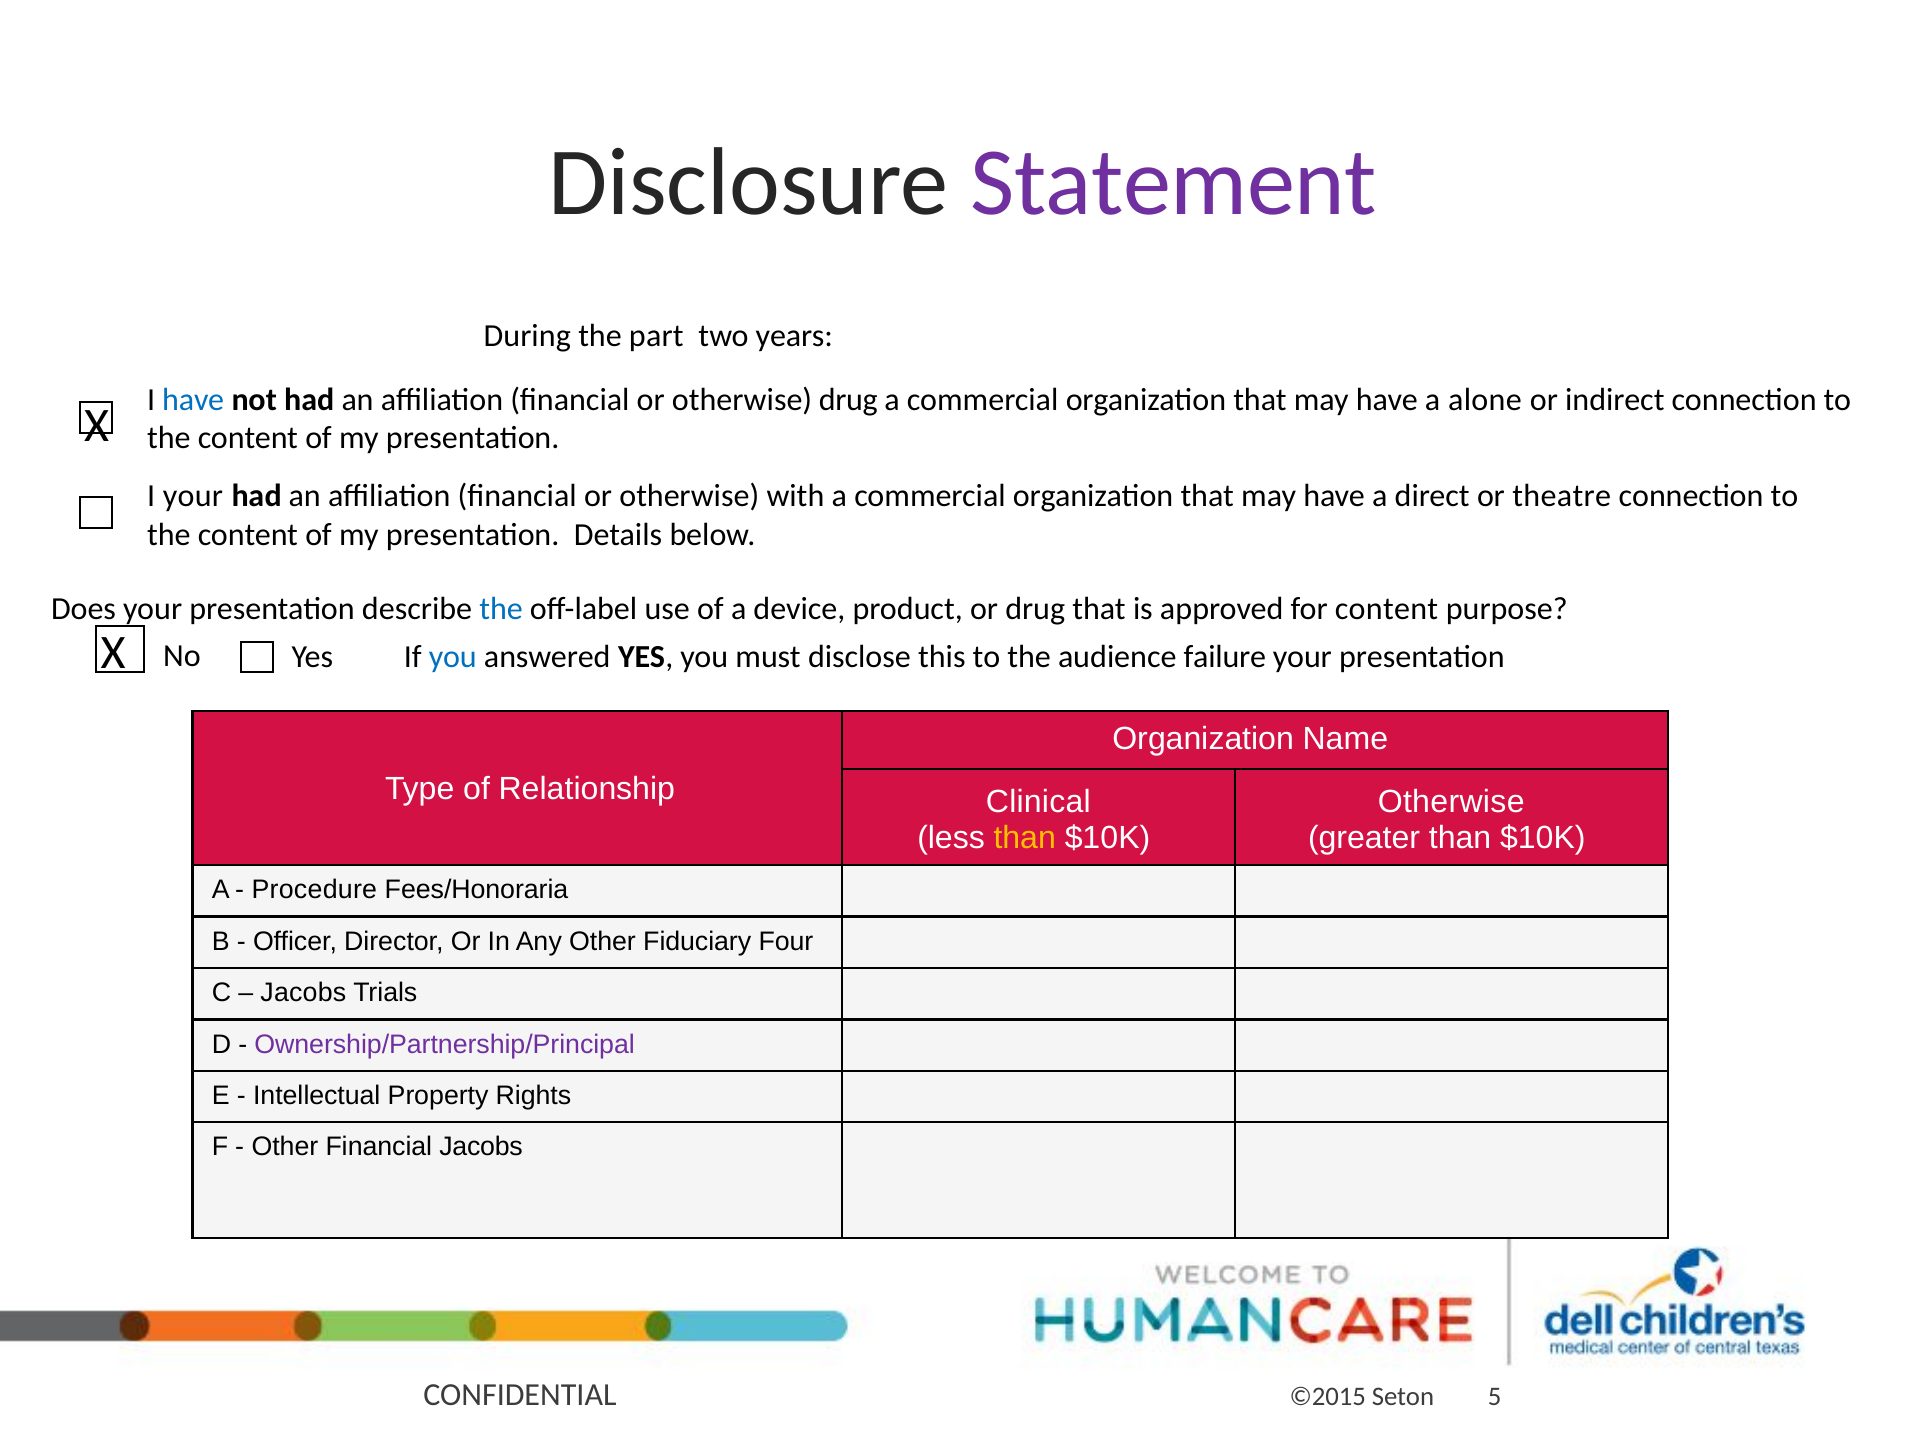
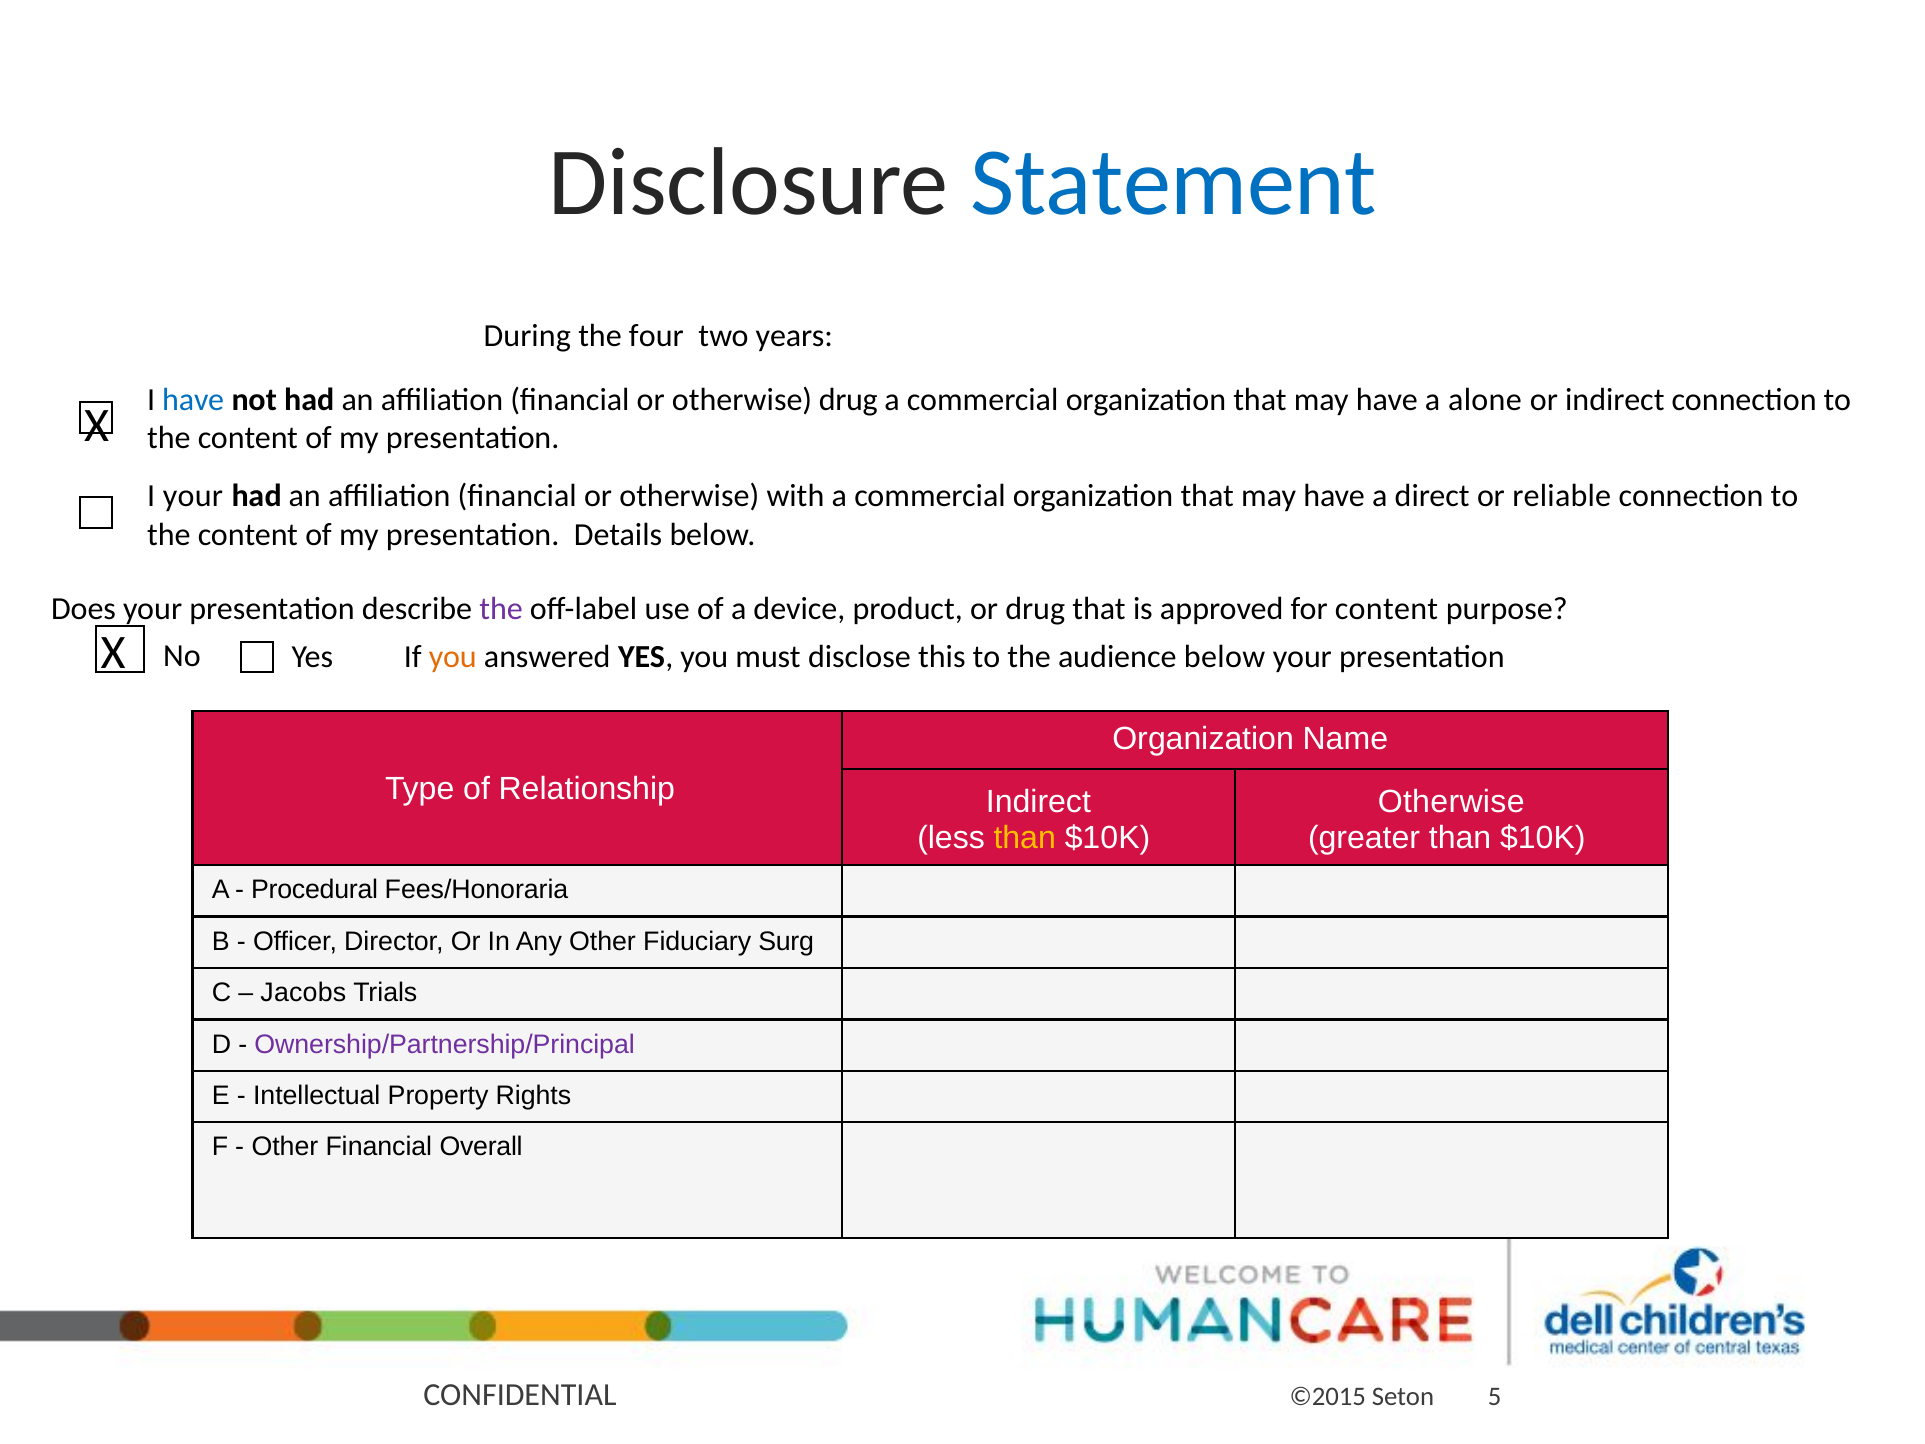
Statement colour: purple -> blue
part: part -> four
theatre: theatre -> reliable
the at (501, 608) colour: blue -> purple
you at (453, 657) colour: blue -> orange
audience failure: failure -> below
Clinical at (1038, 802): Clinical -> Indirect
Procedure: Procedure -> Procedural
Four: Four -> Surg
Financial Jacobs: Jacobs -> Overall
